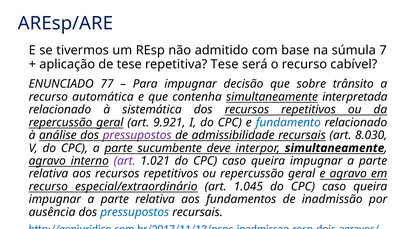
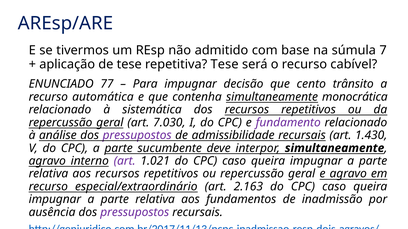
sobre: sobre -> cento
interpretada: interpretada -> monocrática
9.921: 9.921 -> 7.030
fundamento colour: blue -> purple
8.030: 8.030 -> 1.430
1.045: 1.045 -> 2.163
pressupostos at (135, 213) colour: blue -> purple
